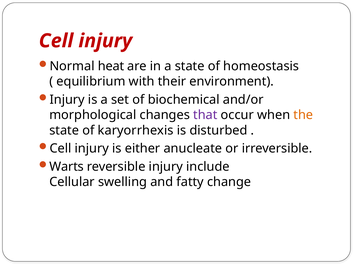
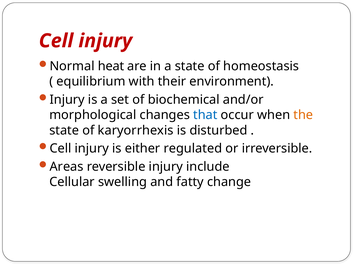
that colour: purple -> blue
anucleate: anucleate -> regulated
Warts: Warts -> Areas
